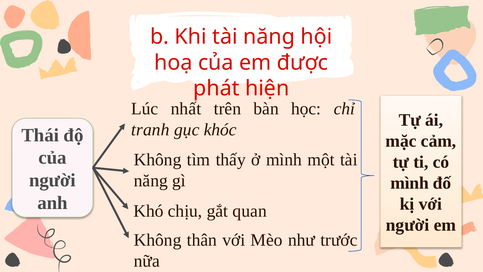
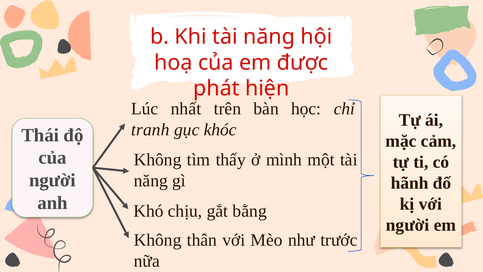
mình at (410, 183): mình -> hãnh
quan: quan -> bằng
